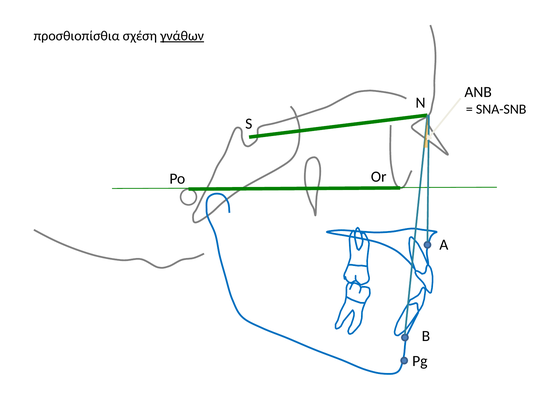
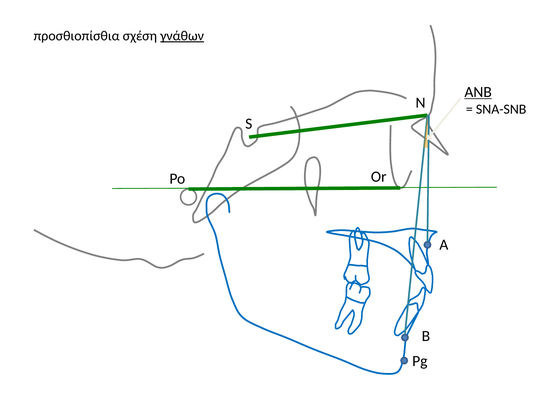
ANB underline: none -> present
